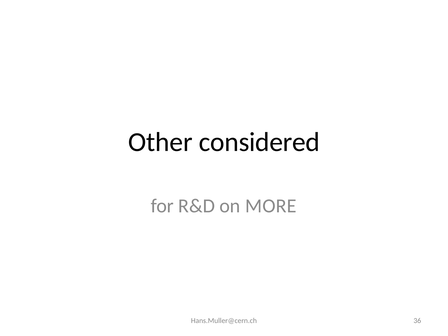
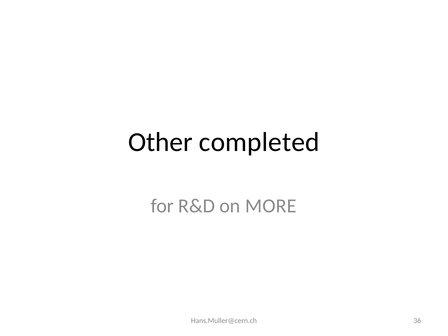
considered: considered -> completed
